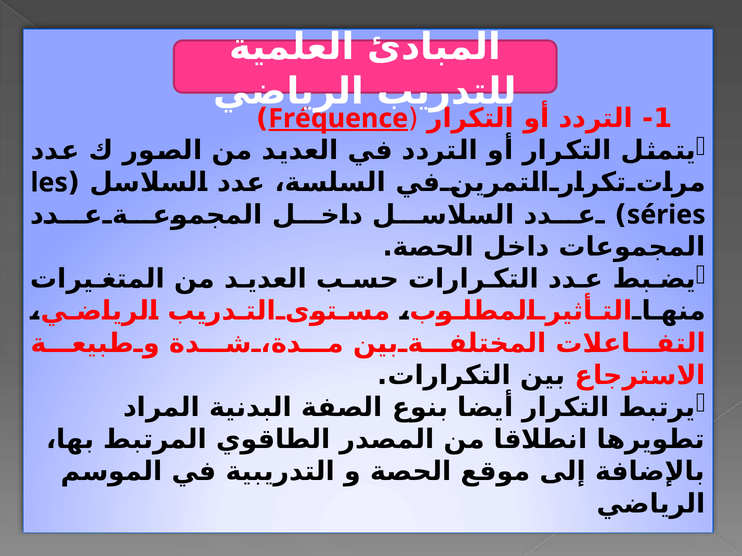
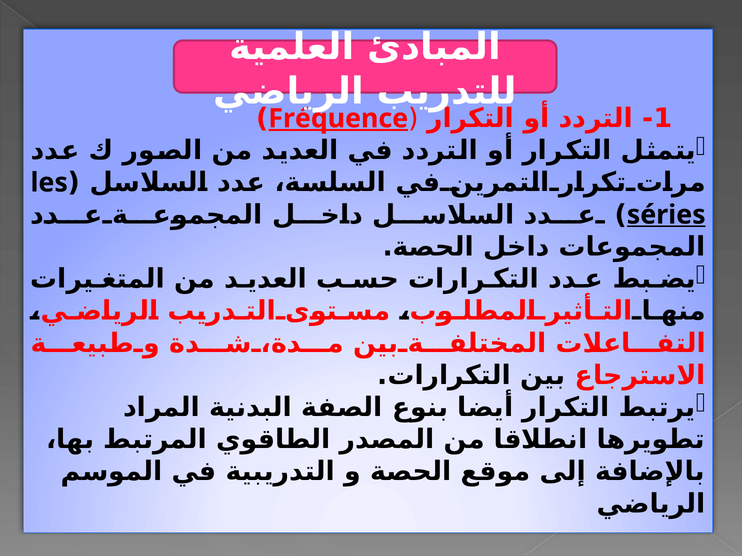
séries underline: none -> present
